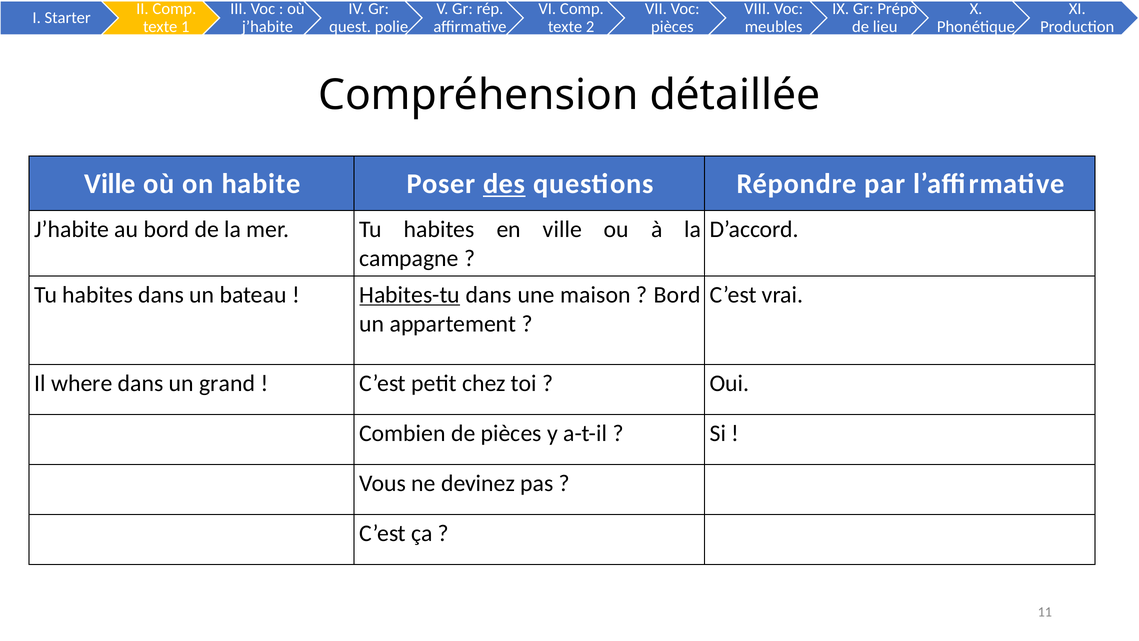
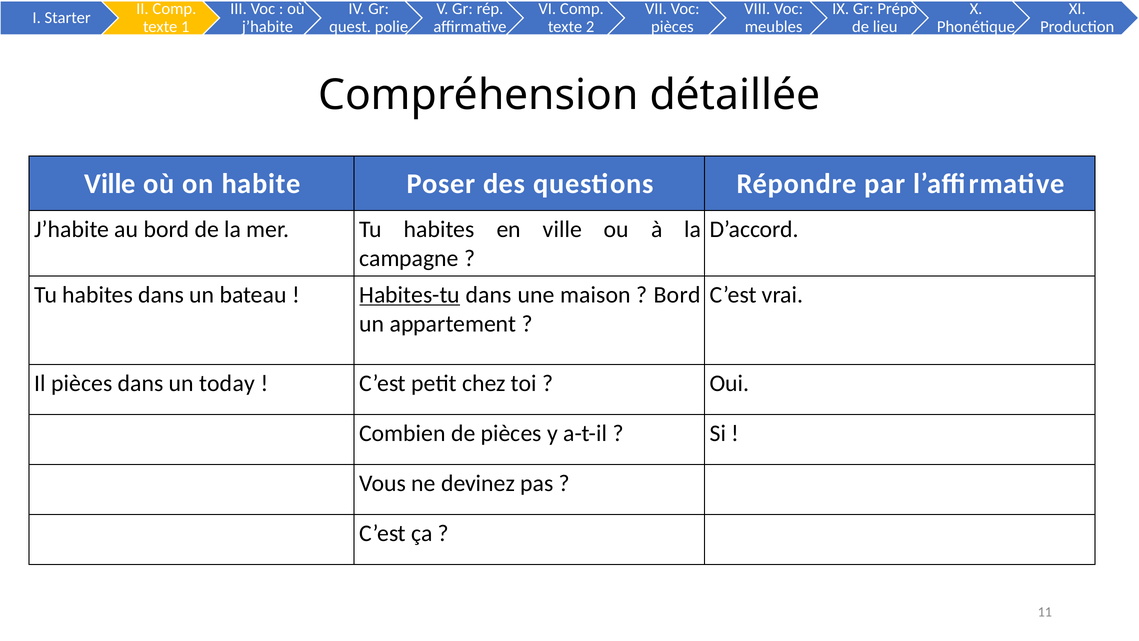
des underline: present -> none
Il where: where -> pièces
grand: grand -> today
